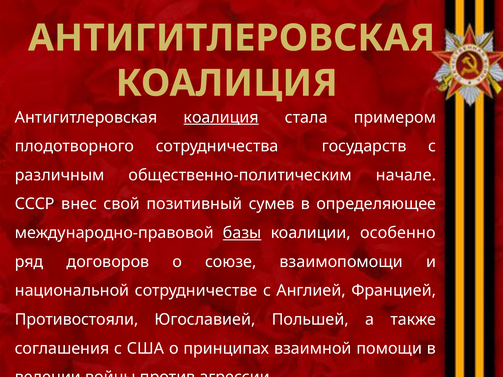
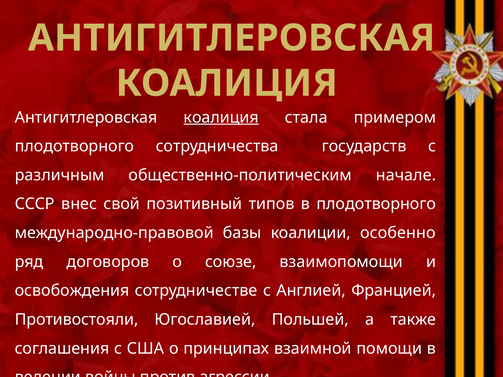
сумев: сумев -> типов
в определяющее: определяющее -> плодотворного
базы underline: present -> none
национальной: национальной -> освобождения
